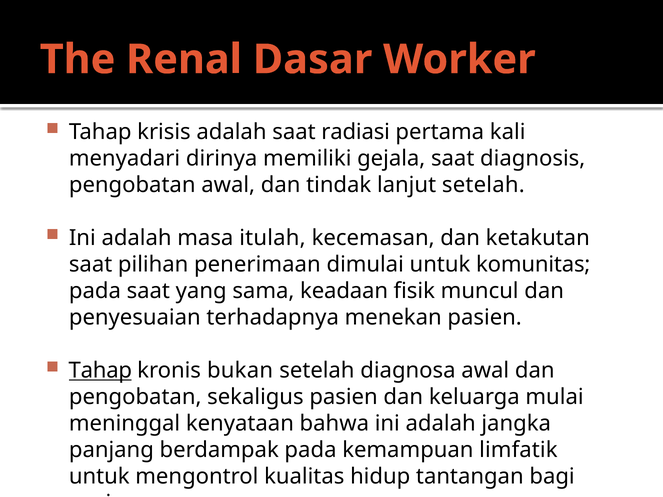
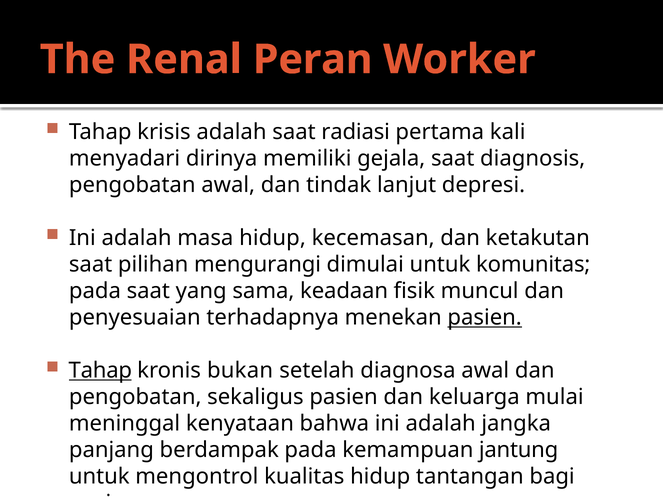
Dasar: Dasar -> Peran
lanjut setelah: setelah -> depresi
masa itulah: itulah -> hidup
penerimaan: penerimaan -> mengurangi
pasien at (485, 318) underline: none -> present
limfatik: limfatik -> jantung
